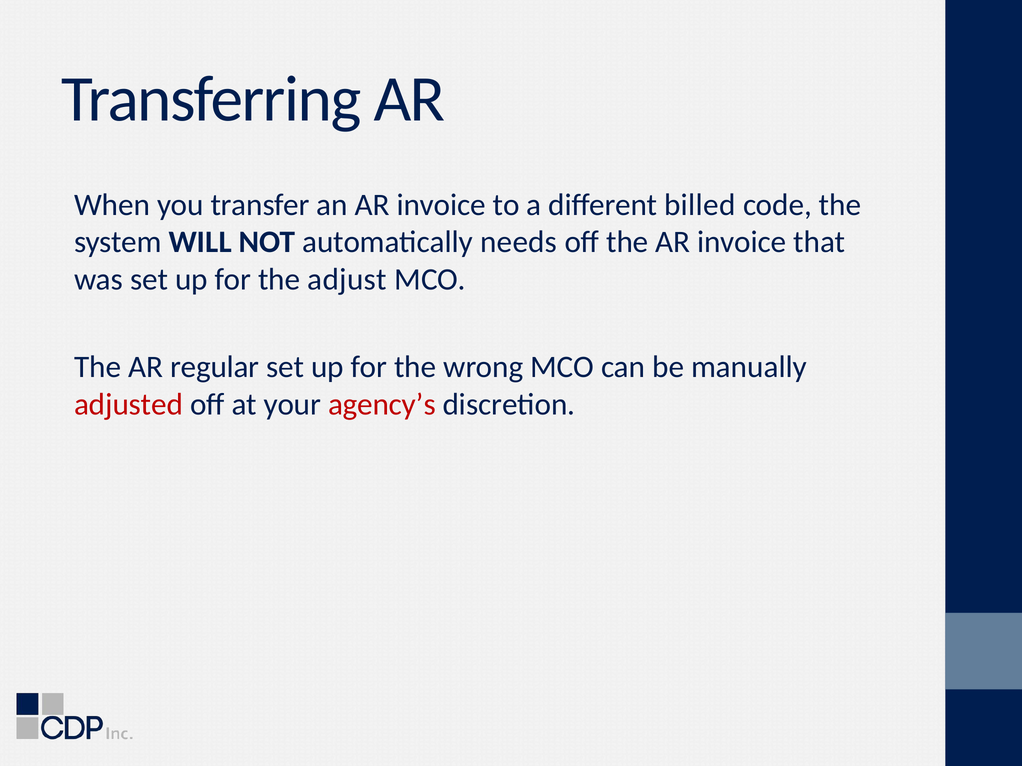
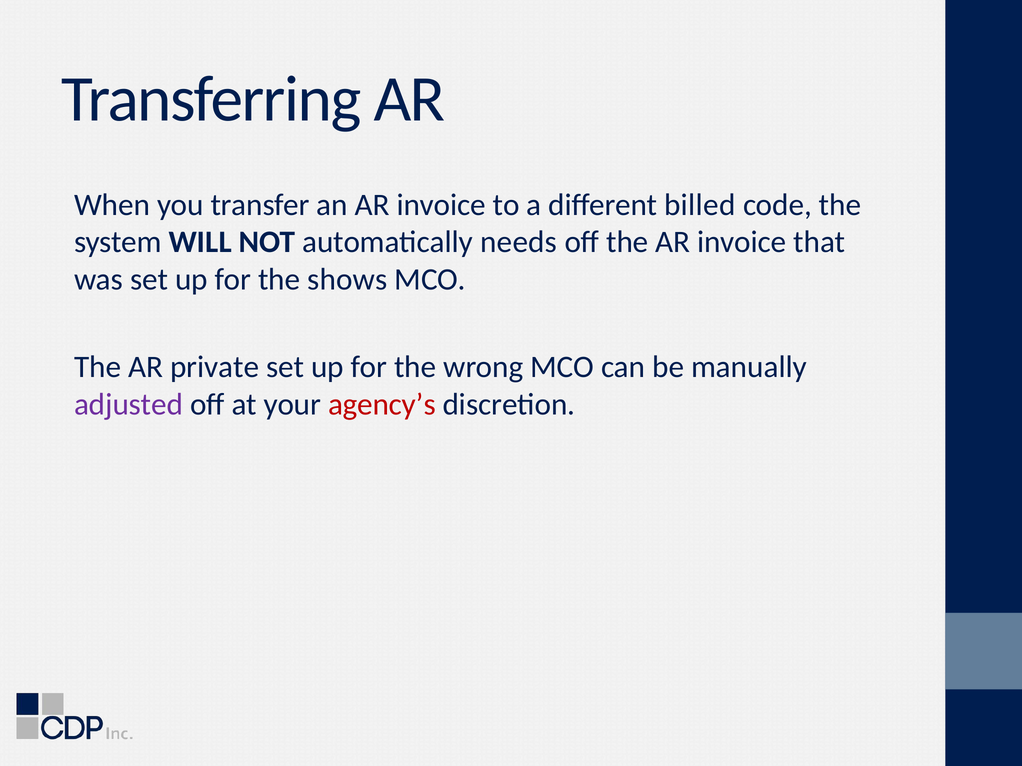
adjust: adjust -> shows
regular: regular -> private
adjusted colour: red -> purple
